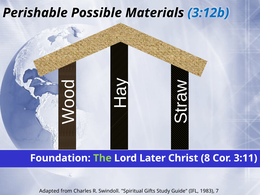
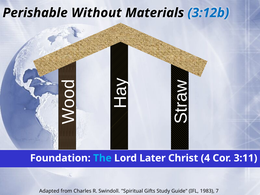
Possible: Possible -> Without
The colour: light green -> light blue
8: 8 -> 4
